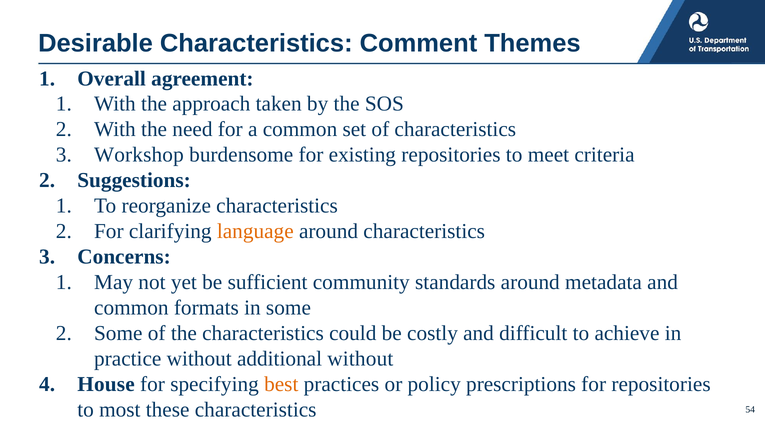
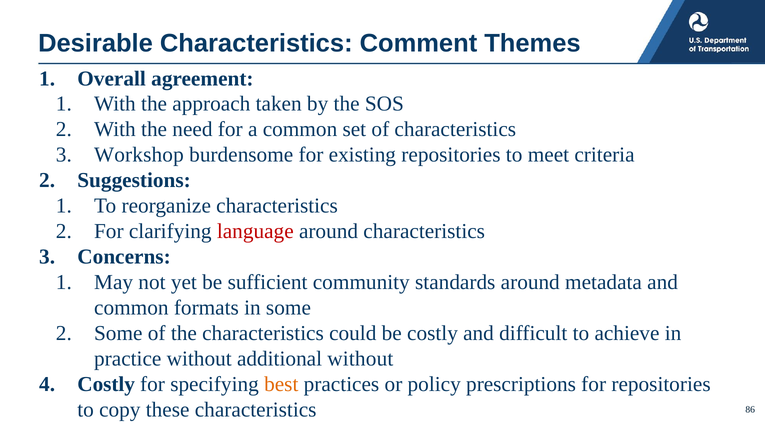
language colour: orange -> red
House at (106, 385): House -> Costly
most: most -> copy
54: 54 -> 86
